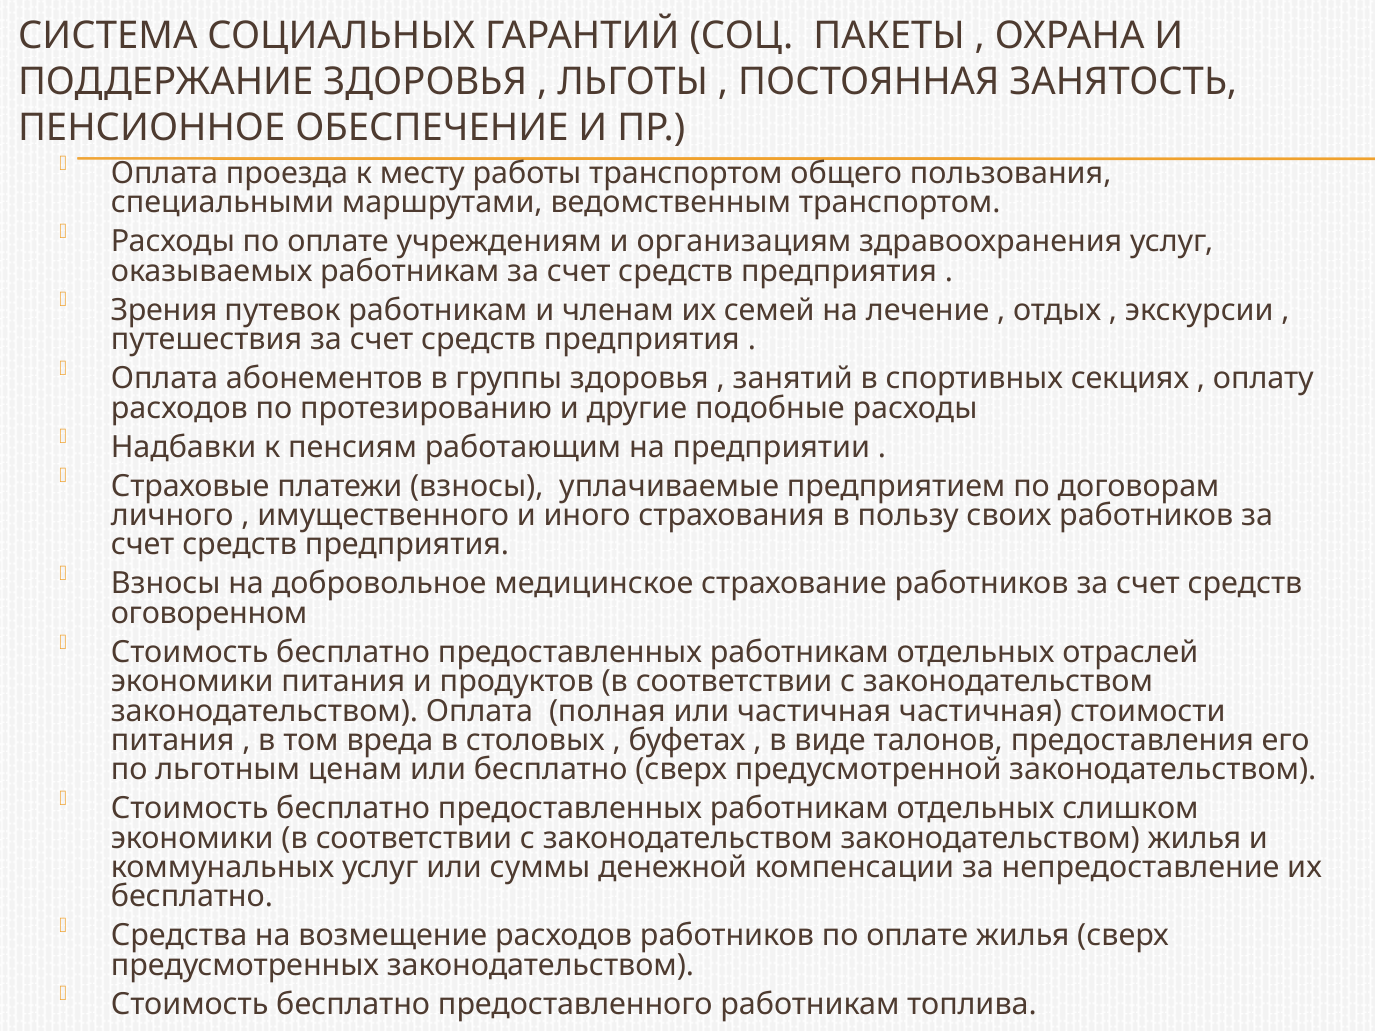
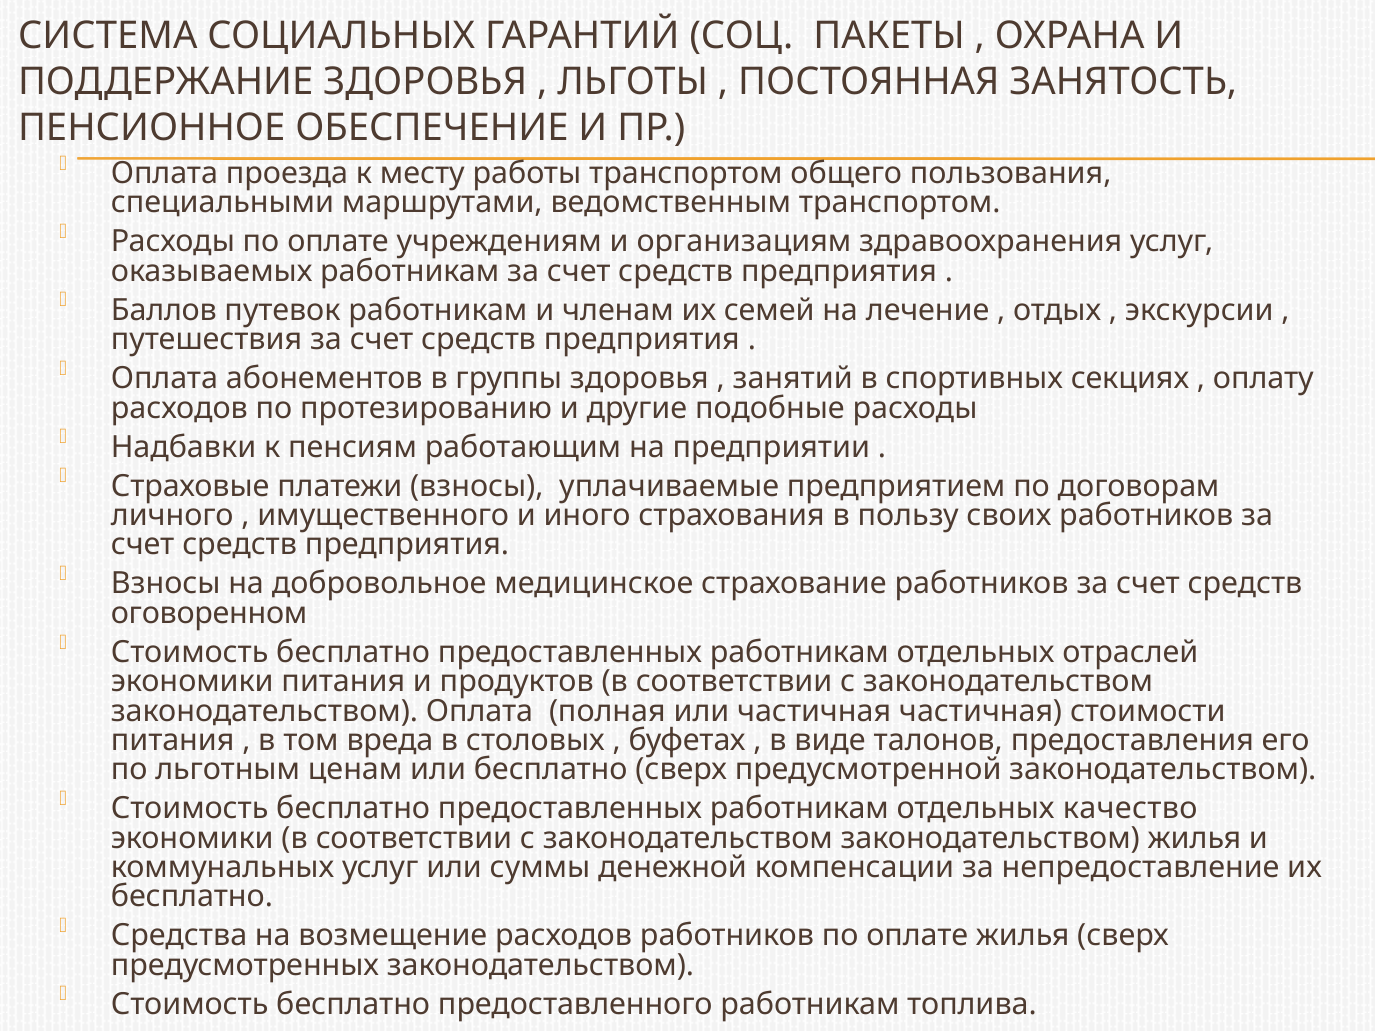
Зрения: Зрения -> Баллов
слишком: слишком -> качество
